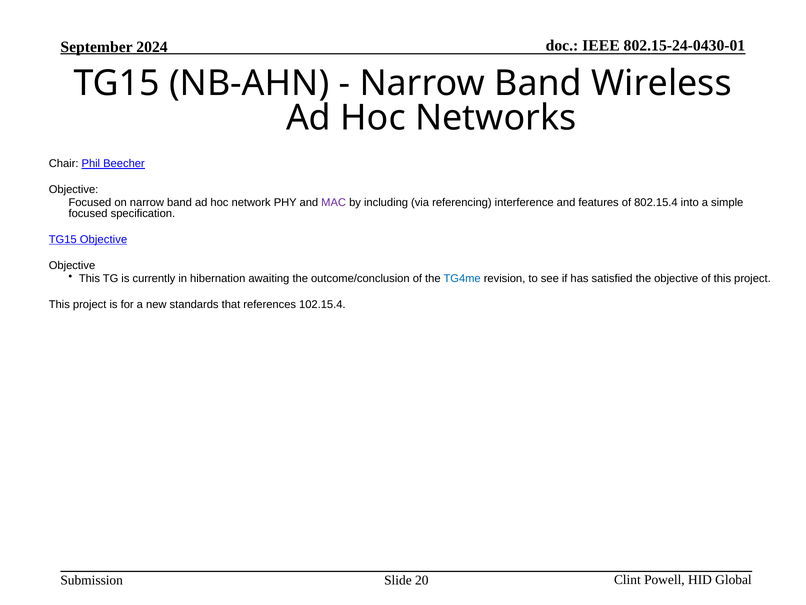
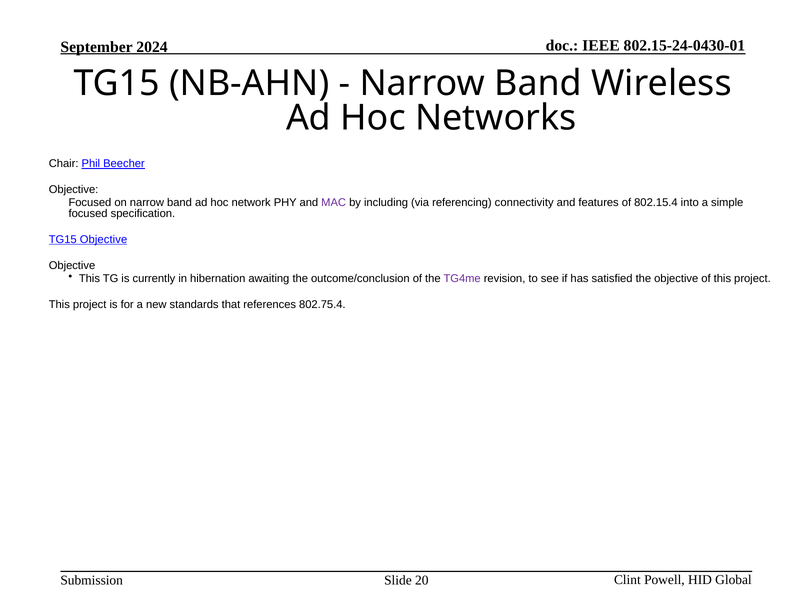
interference: interference -> connectivity
TG4me colour: blue -> purple
102.15.4: 102.15.4 -> 802.75.4
